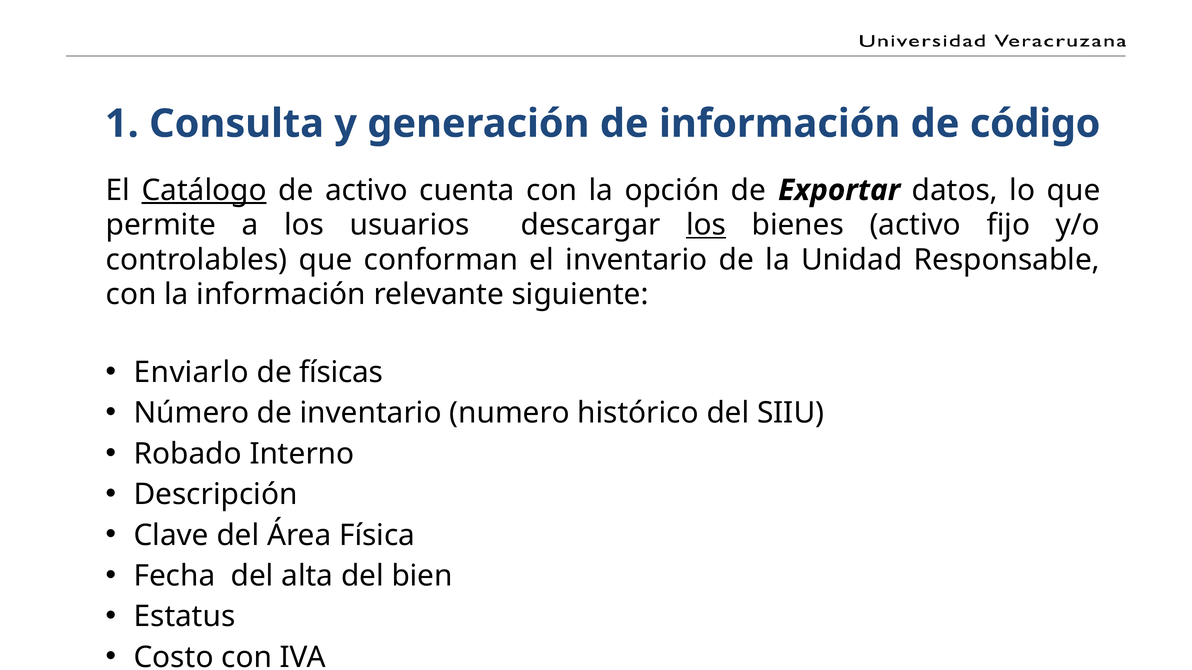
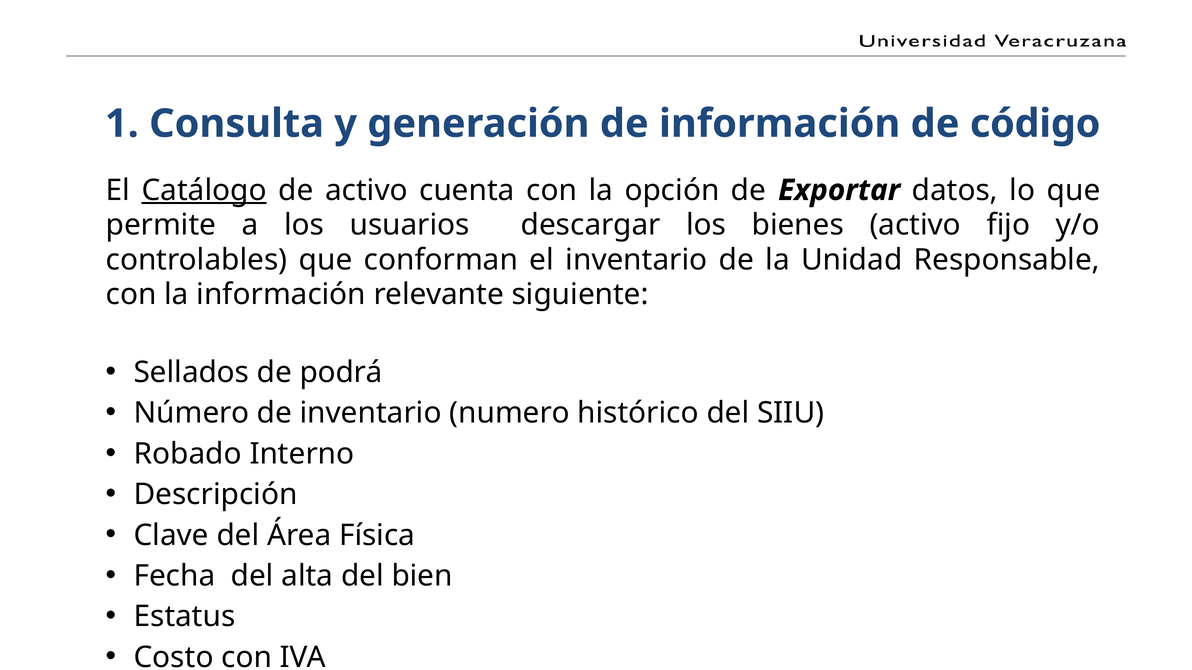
los at (706, 225) underline: present -> none
Enviarlo: Enviarlo -> Sellados
físicas: físicas -> podrá
